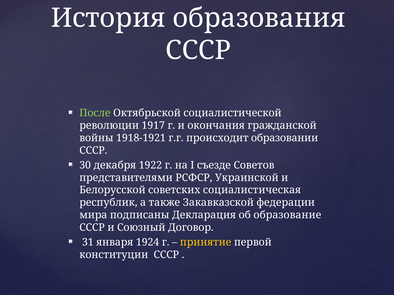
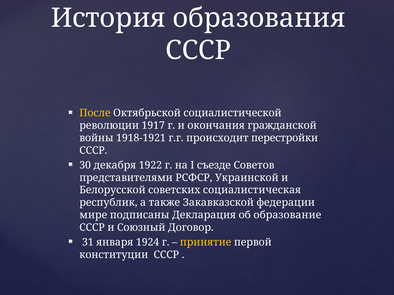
После colour: light green -> yellow
образовании: образовании -> перестройки
мира: мира -> мире
